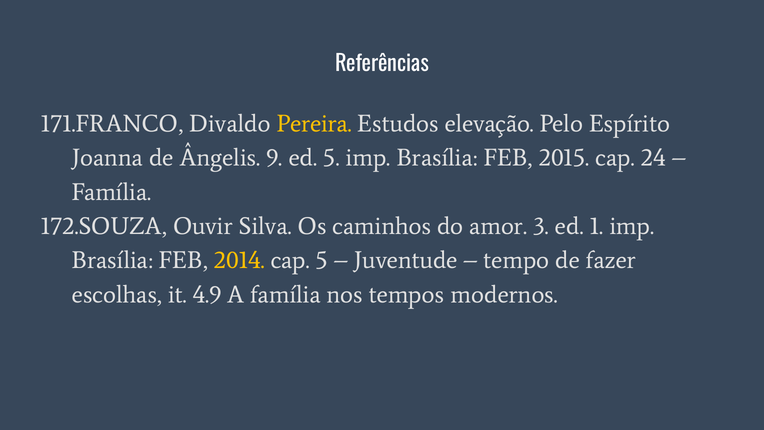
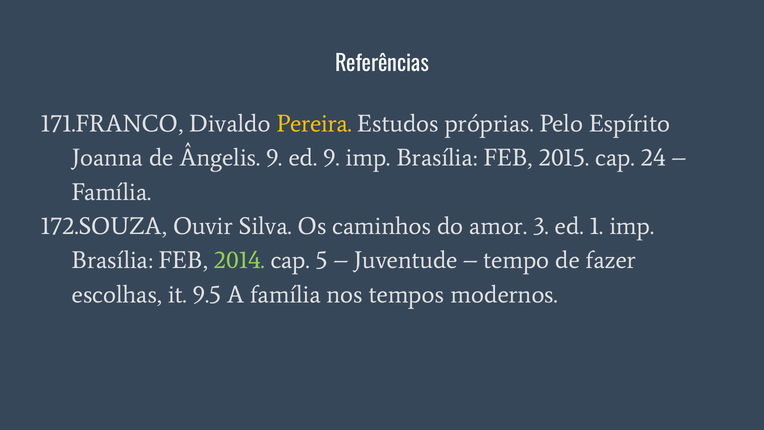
elevação: elevação -> próprias
ed 5: 5 -> 9
2014 colour: yellow -> light green
4.9: 4.9 -> 9.5
